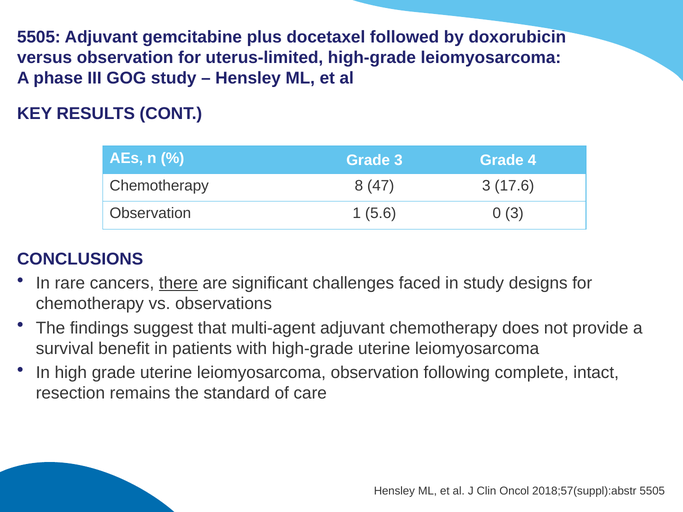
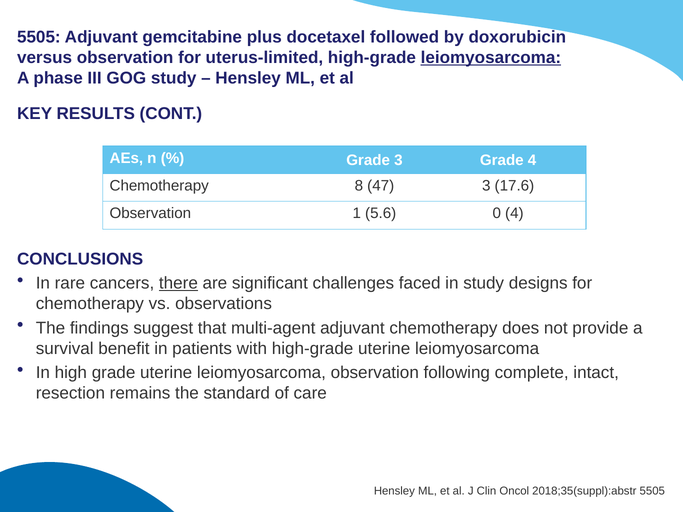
leiomyosarcoma at (491, 58) underline: none -> present
0 3: 3 -> 4
2018;57(suppl):abstr: 2018;57(suppl):abstr -> 2018;35(suppl):abstr
